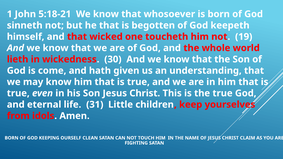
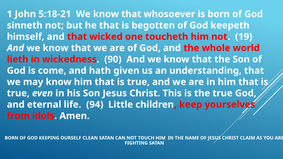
30: 30 -> 90
31: 31 -> 94
